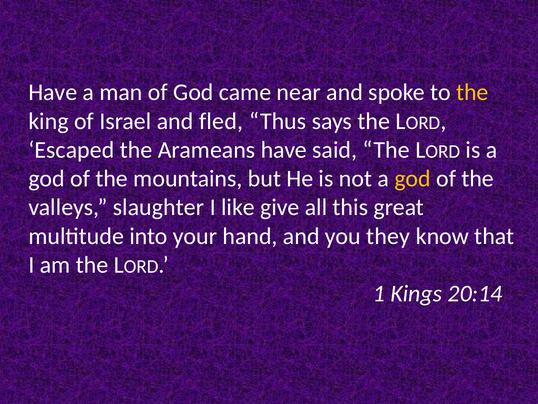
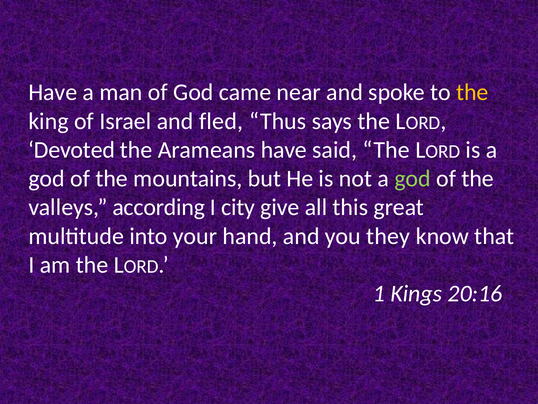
Escaped: Escaped -> Devoted
god at (413, 178) colour: yellow -> light green
slaughter: slaughter -> according
like: like -> city
20:14: 20:14 -> 20:16
